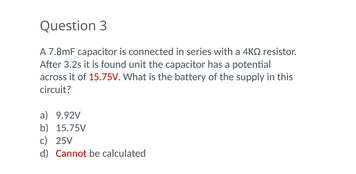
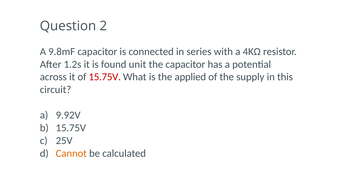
3: 3 -> 2
7.8mF: 7.8mF -> 9.8mF
3.2s: 3.2s -> 1.2s
battery: battery -> applied
Cannot colour: red -> orange
